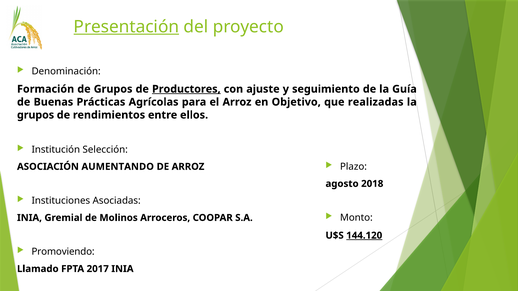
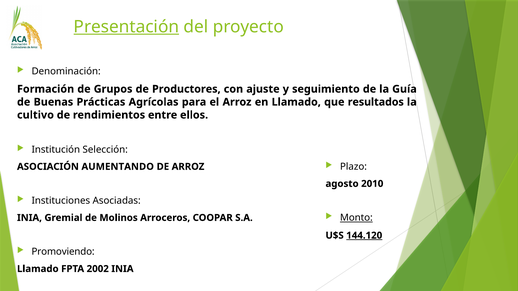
Productores underline: present -> none
en Objetivo: Objetivo -> Llamado
realizadas: realizadas -> resultados
grupos at (36, 115): grupos -> cultivo
2018: 2018 -> 2010
Monto underline: none -> present
2017: 2017 -> 2002
